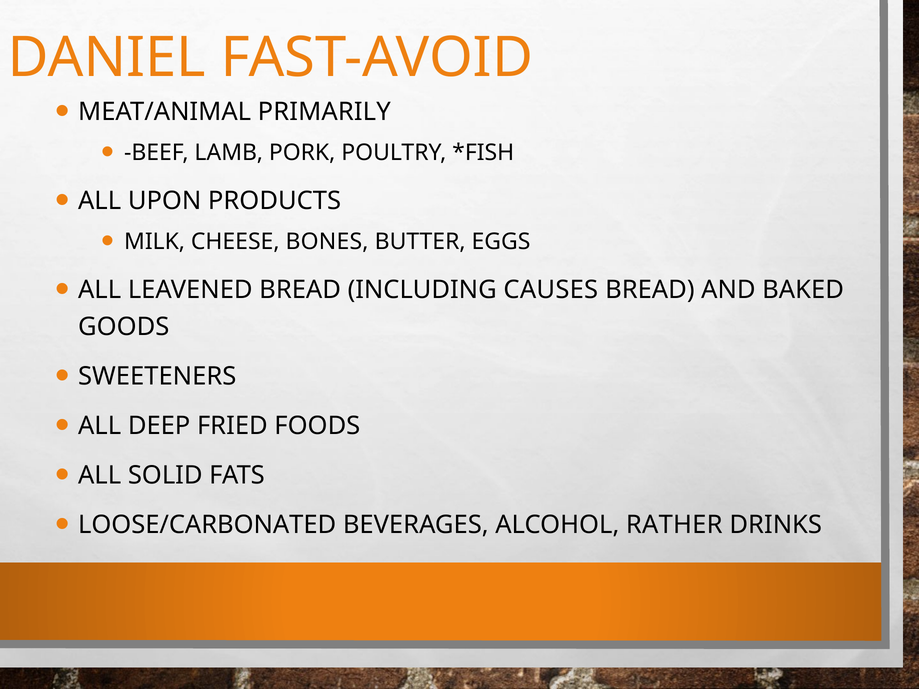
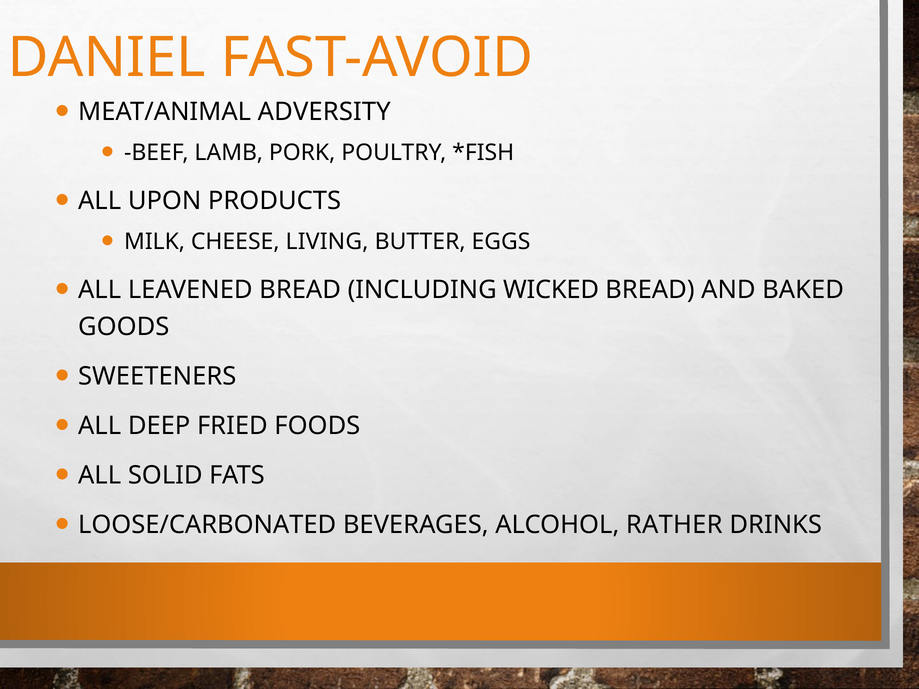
PRIMARILY: PRIMARILY -> ADVERSITY
BONES: BONES -> LIVING
CAUSES: CAUSES -> WICKED
